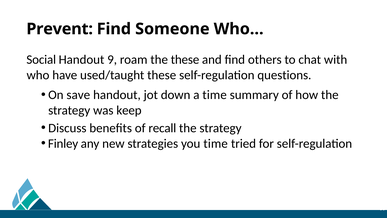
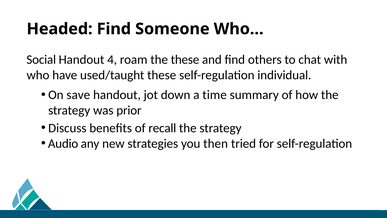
Prevent: Prevent -> Headed
9: 9 -> 4
questions: questions -> individual
keep: keep -> prior
Finley: Finley -> Audio
you time: time -> then
